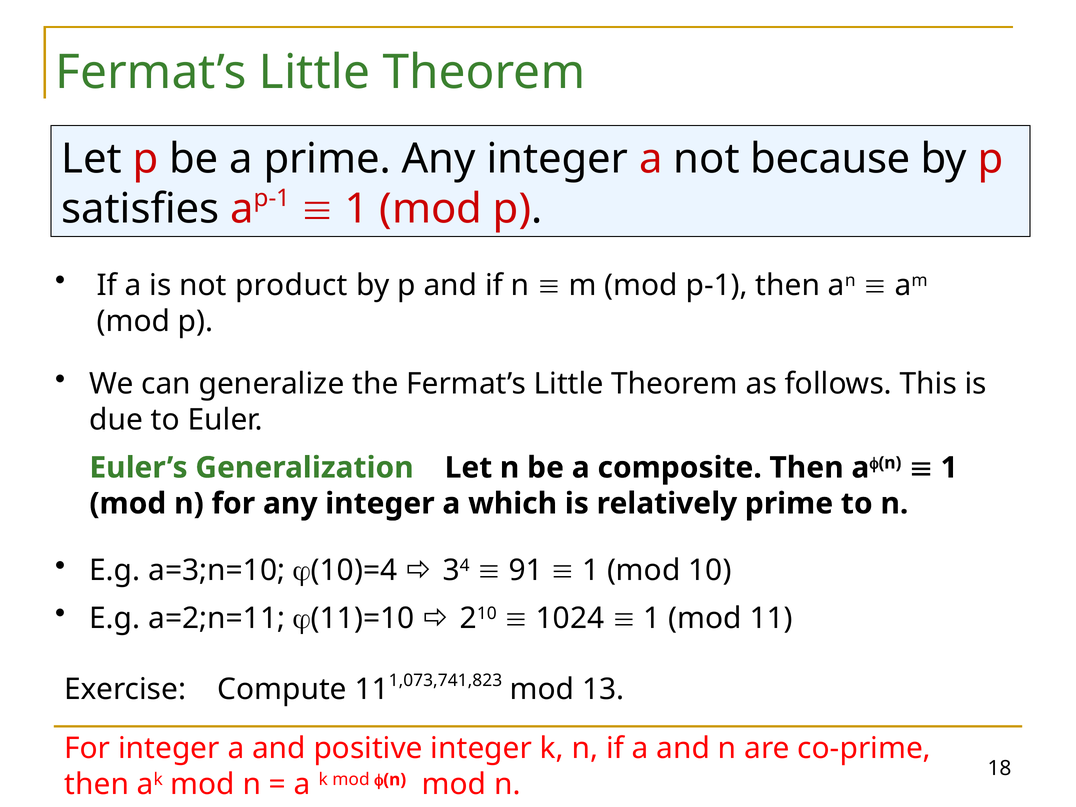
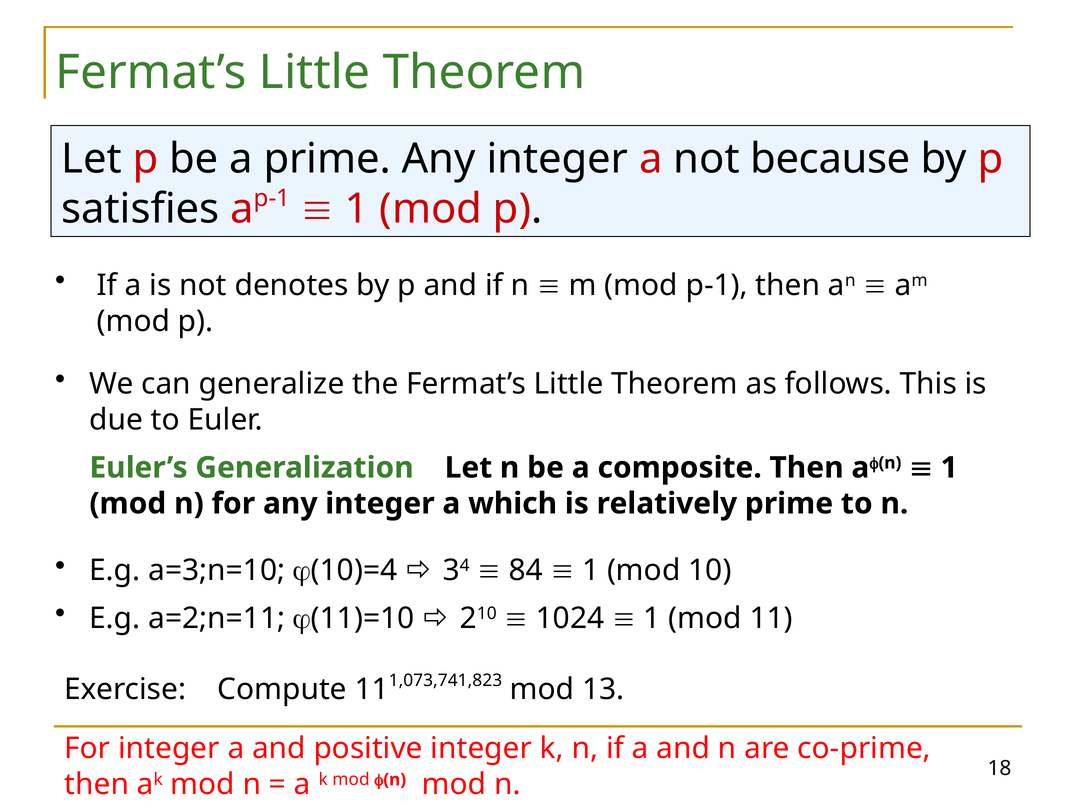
product: product -> denotes
91: 91 -> 84
